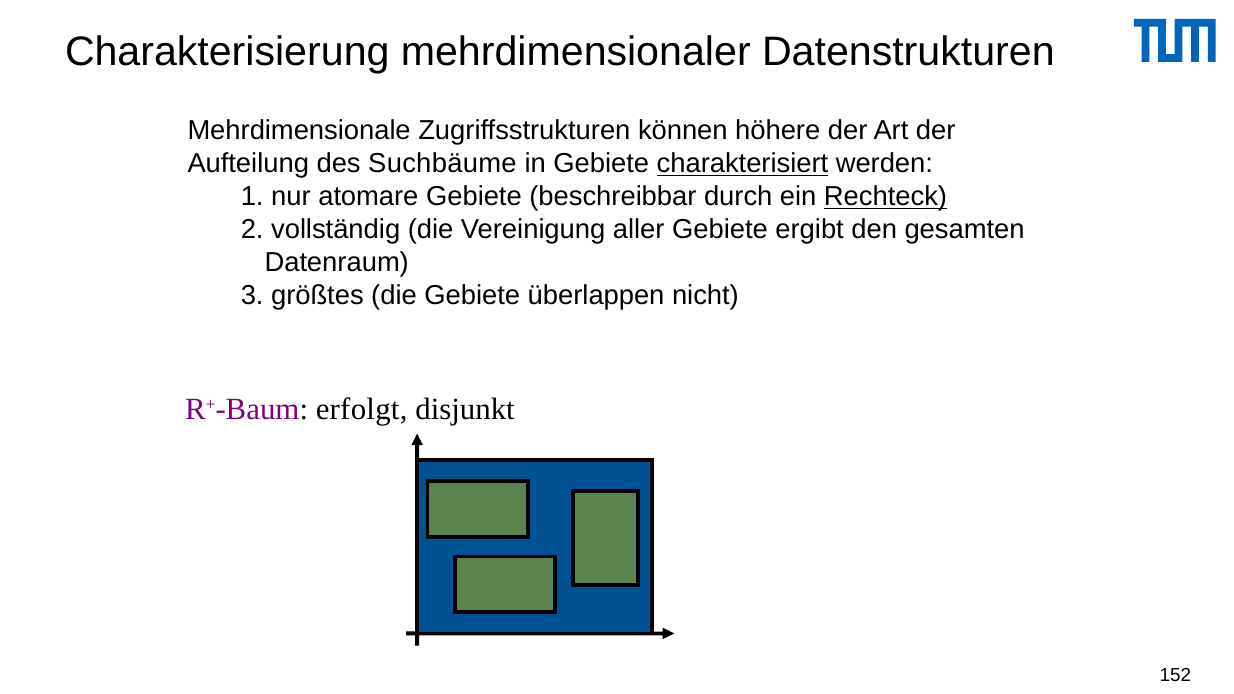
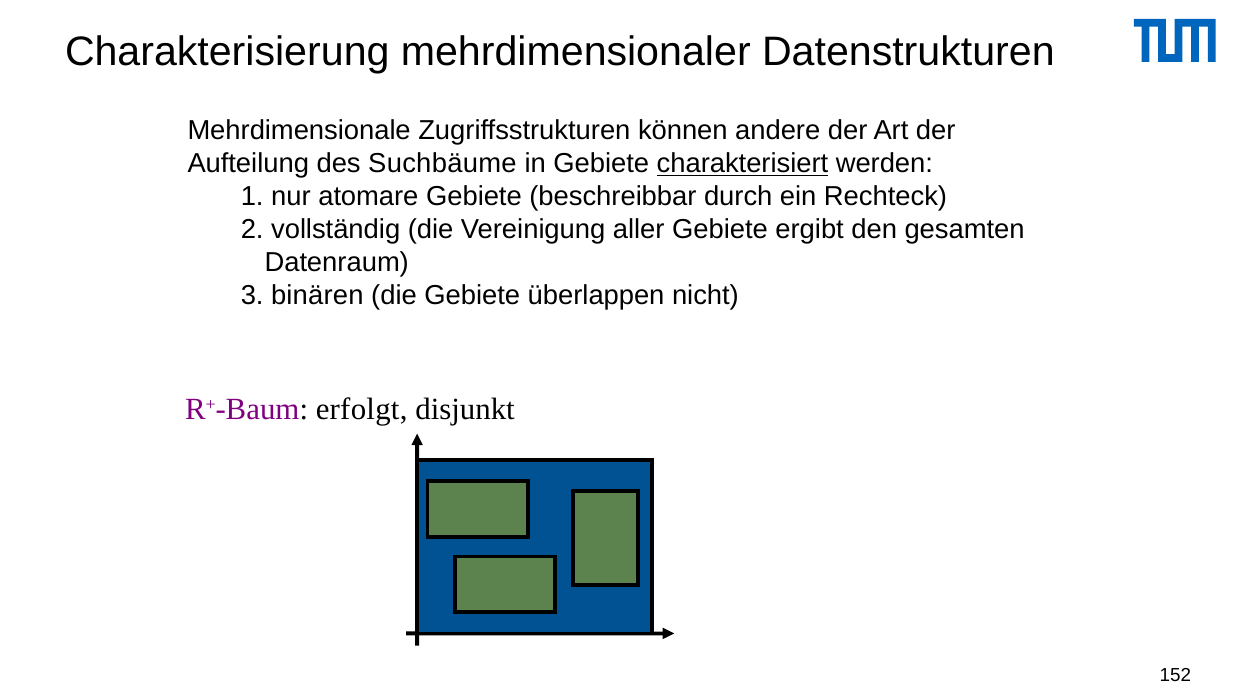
höhere: höhere -> andere
Rechteck underline: present -> none
größtes: größtes -> binären
